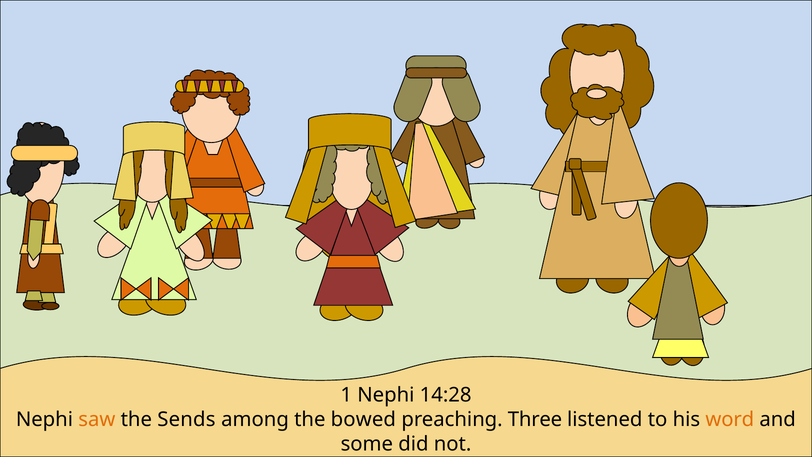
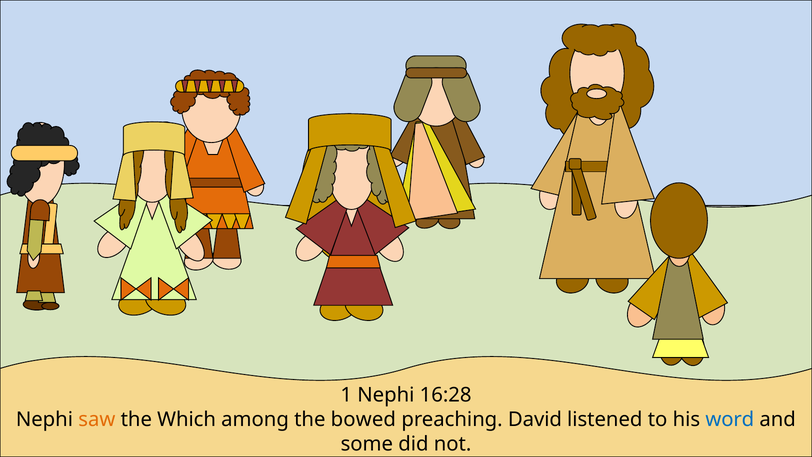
14:28: 14:28 -> 16:28
Sends: Sends -> Which
Three: Three -> David
word colour: orange -> blue
